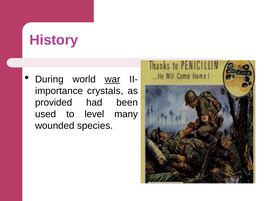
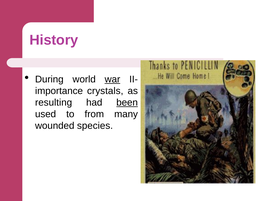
provided: provided -> resulting
been underline: none -> present
level: level -> from
